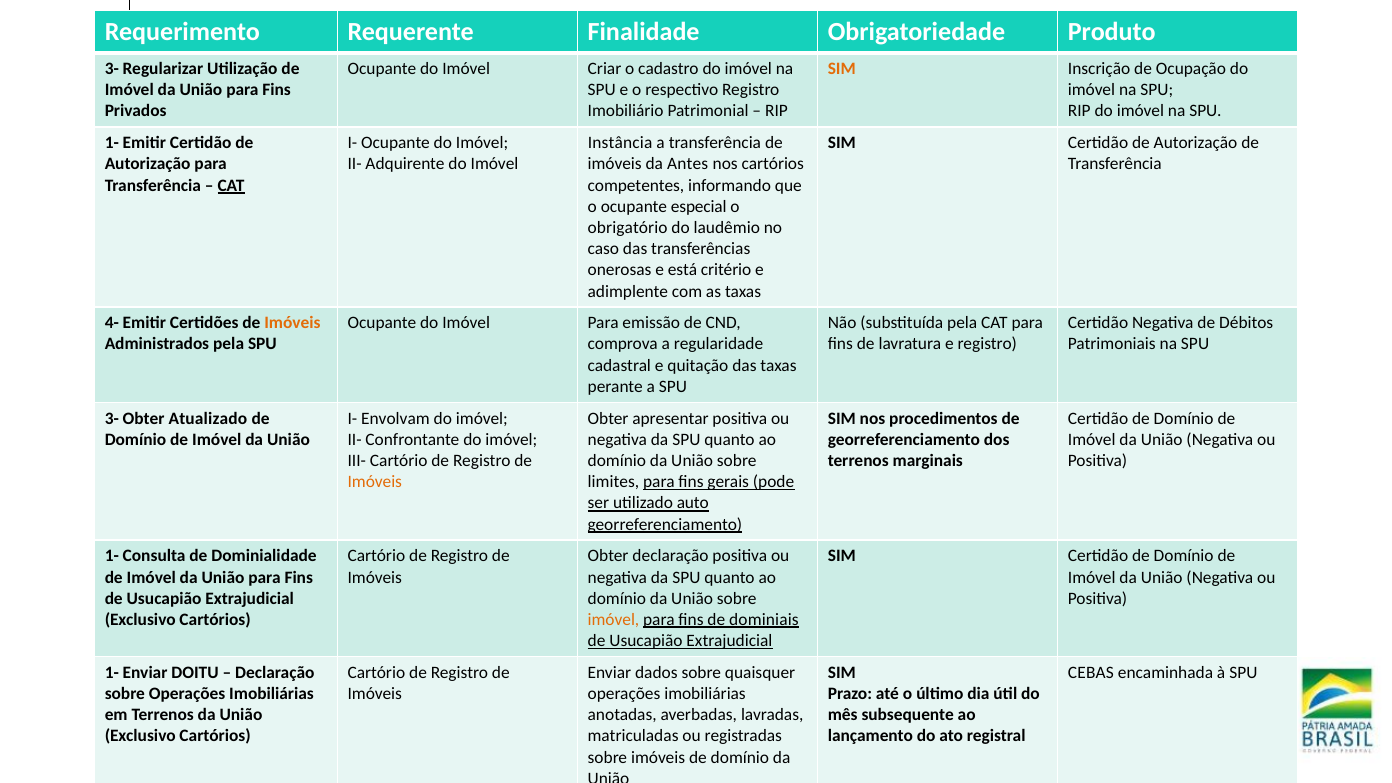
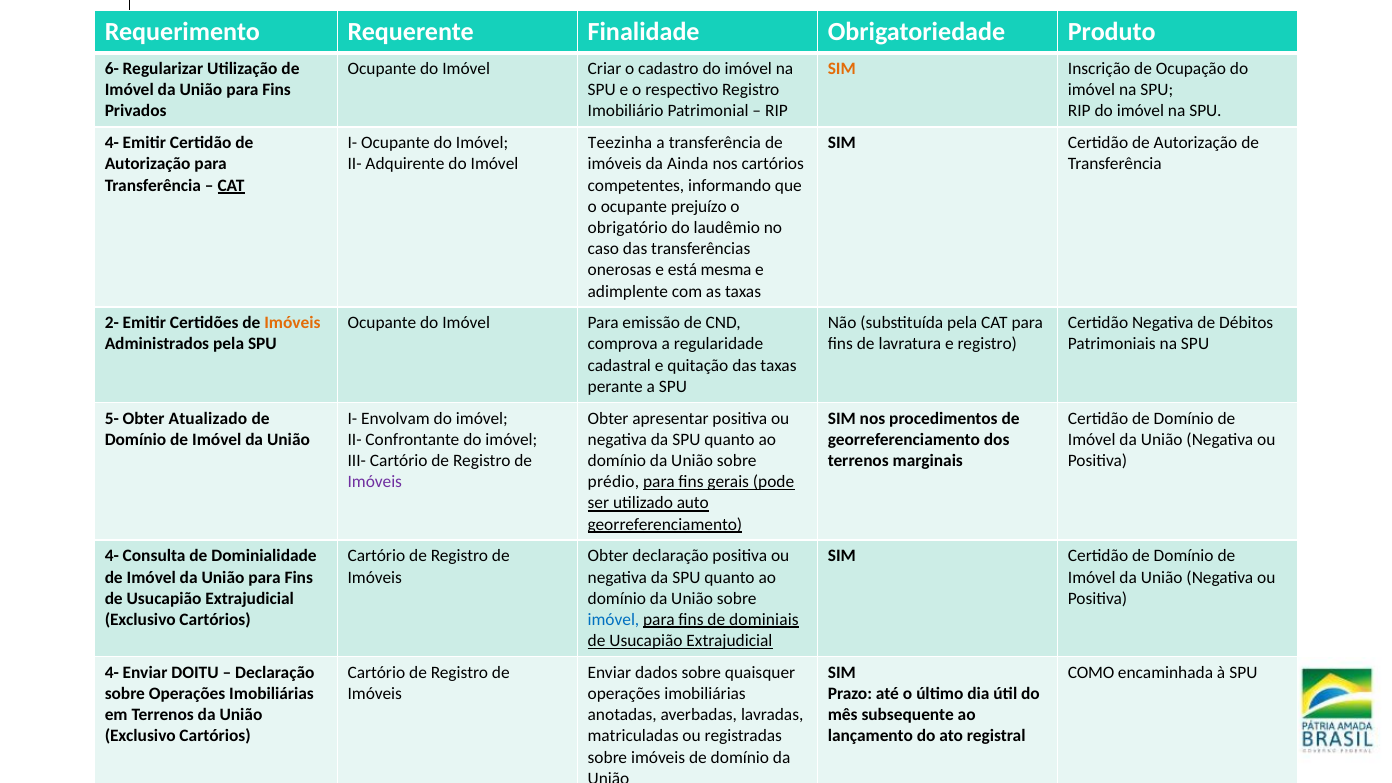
3- at (112, 69): 3- -> 6-
1- at (112, 143): 1- -> 4-
Instância: Instância -> Teezinha
Antes: Antes -> Ainda
especial: especial -> prejuízo
critério: critério -> mesma
4-: 4- -> 2-
3- at (112, 418): 3- -> 5-
Imóveis at (375, 482) colour: orange -> purple
limites: limites -> prédio
1- at (112, 556): 1- -> 4-
imóvel at (614, 620) colour: orange -> blue
1- at (112, 673): 1- -> 4-
CEBAS: CEBAS -> COMO
